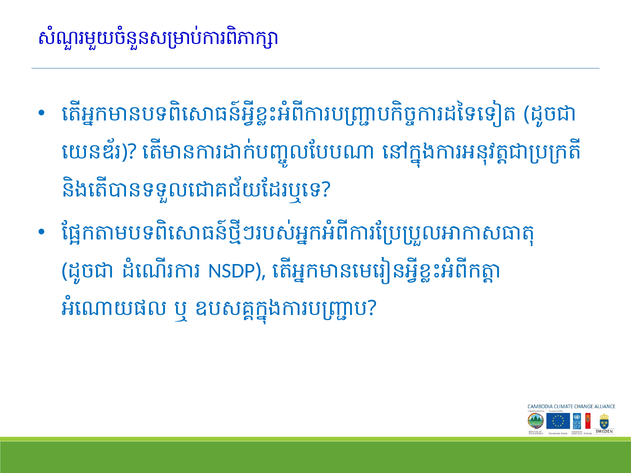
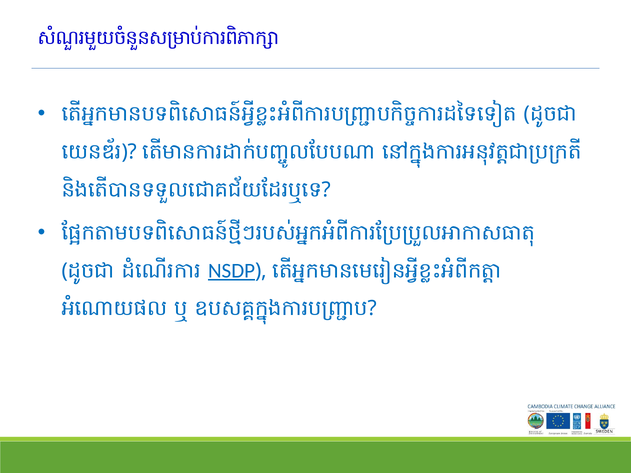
NSDP underline: none -> present
